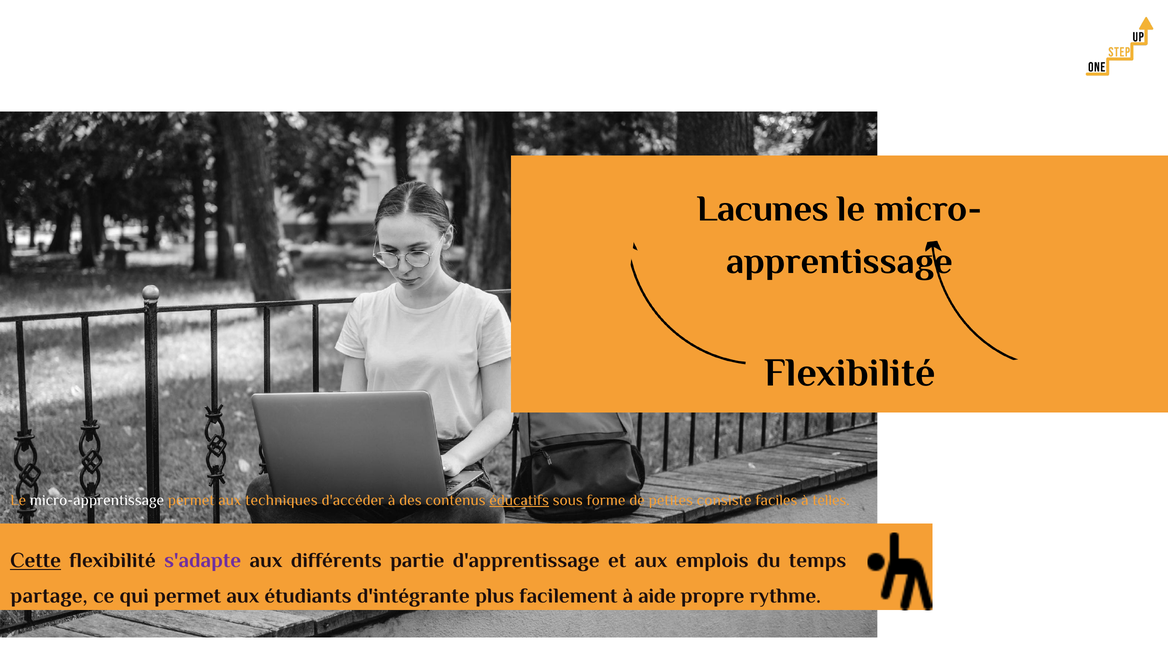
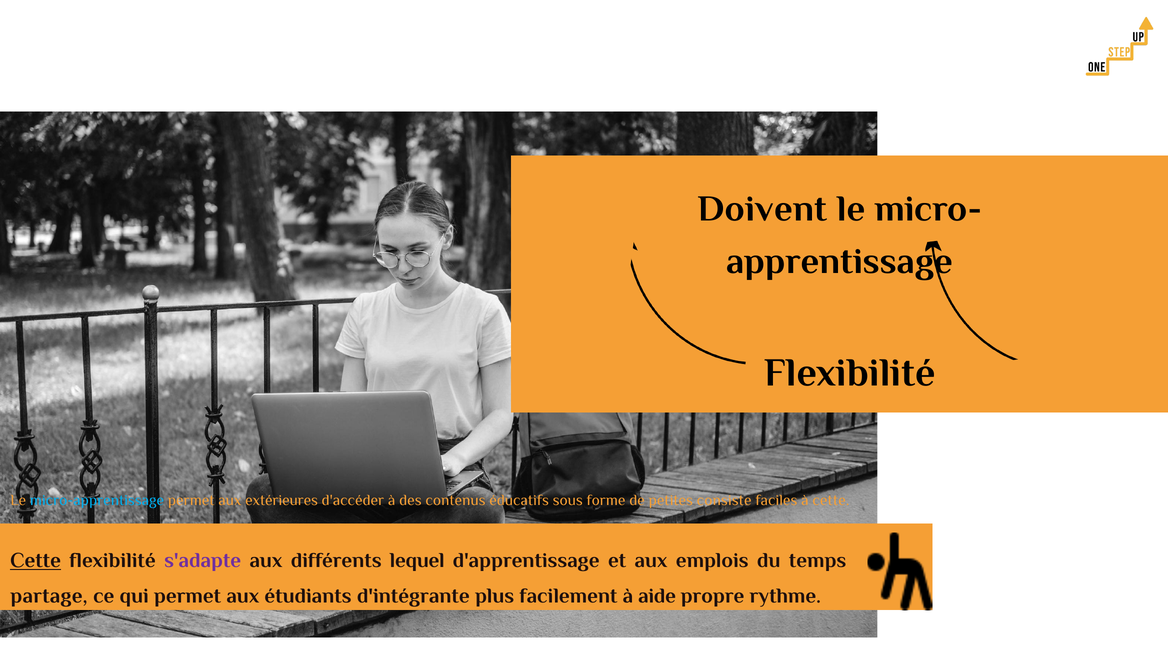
Lacunes: Lacunes -> Doivent
micro-apprentissage colour: white -> light blue
techniques: techniques -> extérieures
éducatifs underline: present -> none
à telles: telles -> cette
partie: partie -> lequel
